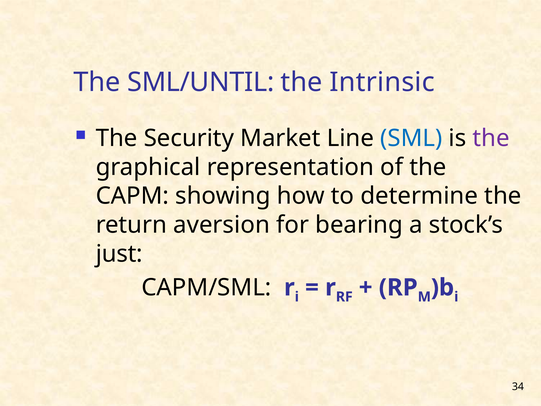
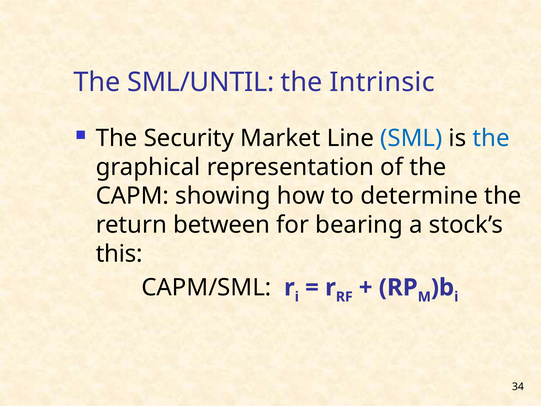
the at (491, 138) colour: purple -> blue
aversion: aversion -> between
just: just -> this
